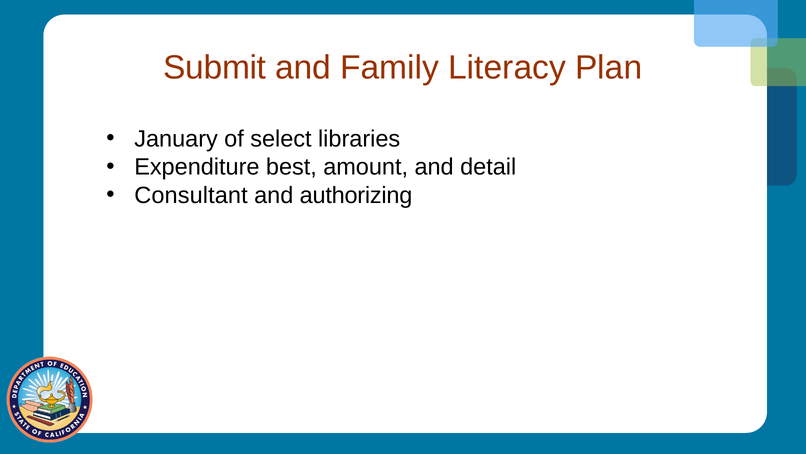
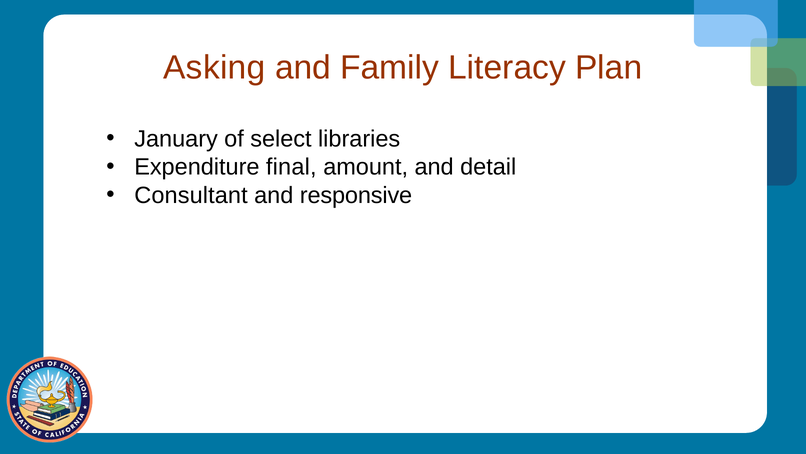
Submit: Submit -> Asking
best: best -> final
authorizing: authorizing -> responsive
